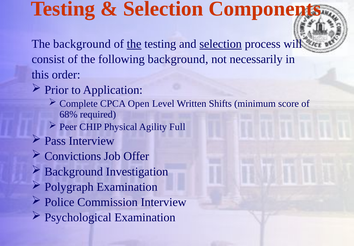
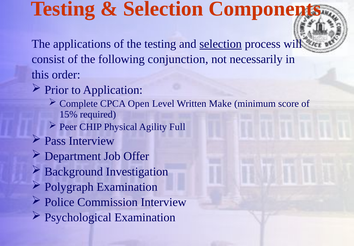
The background: background -> applications
the at (134, 44) underline: present -> none
following background: background -> conjunction
Shifts: Shifts -> Make
68%: 68% -> 15%
Convictions: Convictions -> Department
